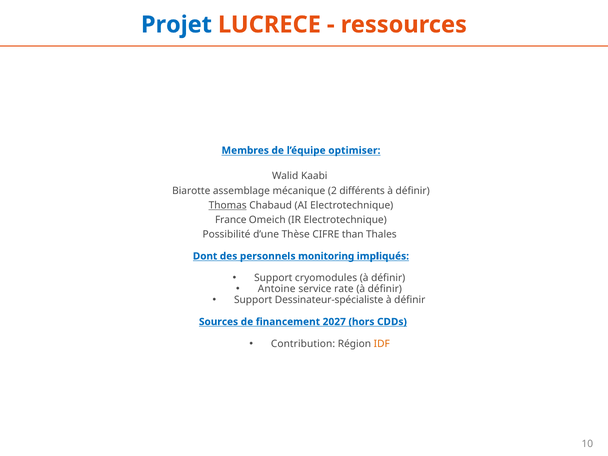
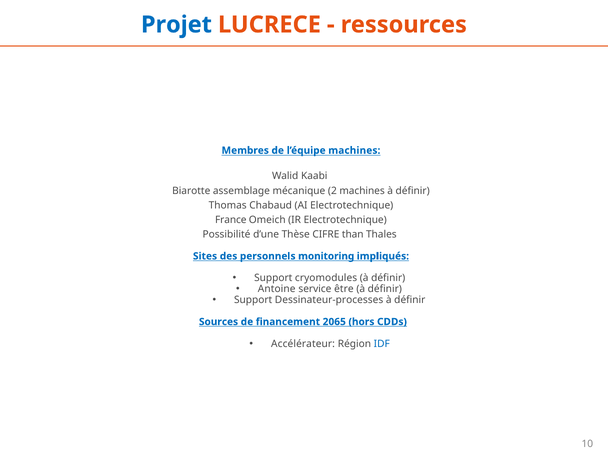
l’équipe optimiser: optimiser -> machines
2 différents: différents -> machines
Thomas underline: present -> none
Dont: Dont -> Sites
rate: rate -> être
Dessinateur-spécialiste: Dessinateur-spécialiste -> Dessinateur-processes
2027: 2027 -> 2065
Contribution: Contribution -> Accélérateur
IDF colour: orange -> blue
